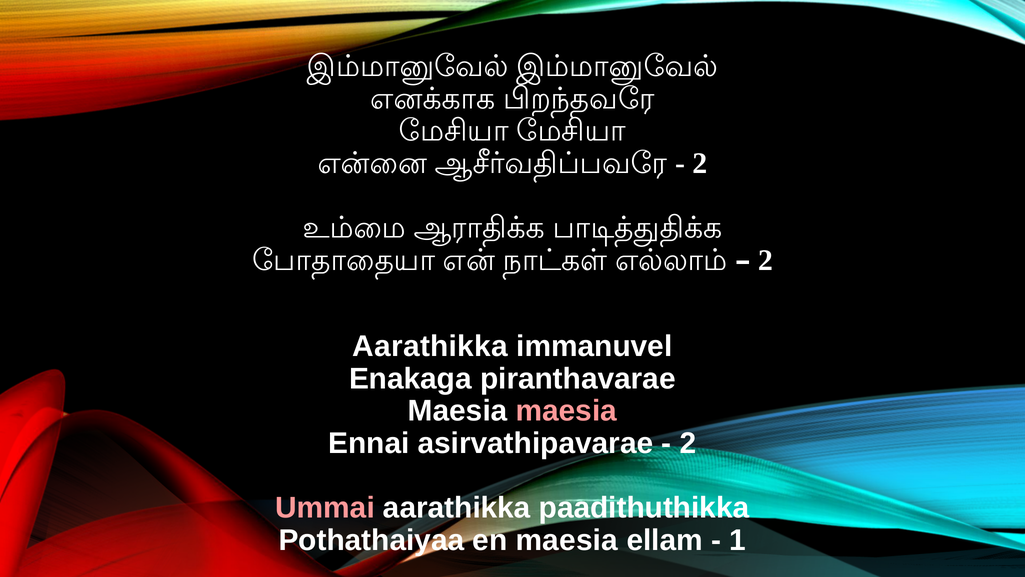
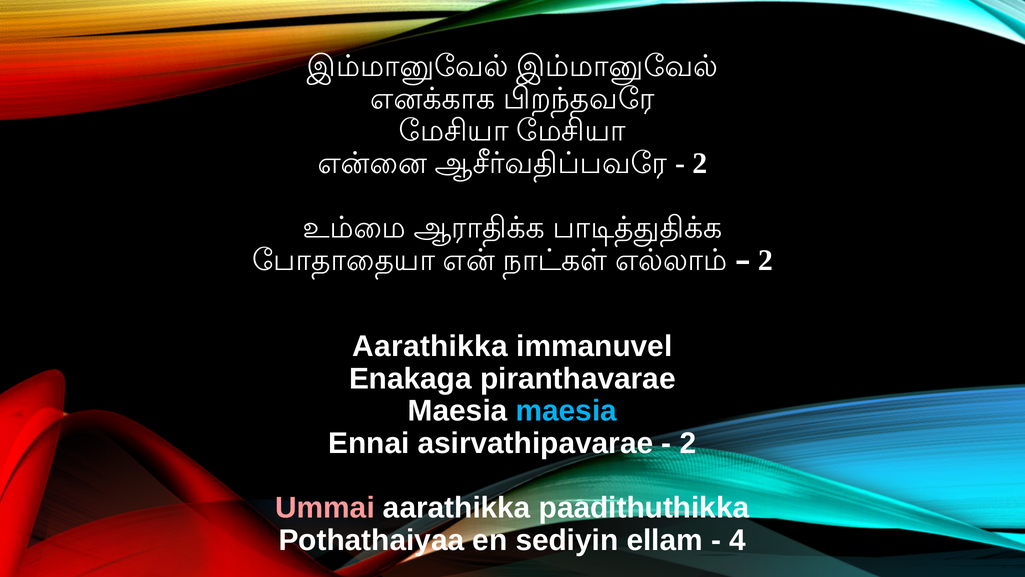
maesia at (566, 411) colour: pink -> light blue
en maesia: maesia -> sediyin
1: 1 -> 4
